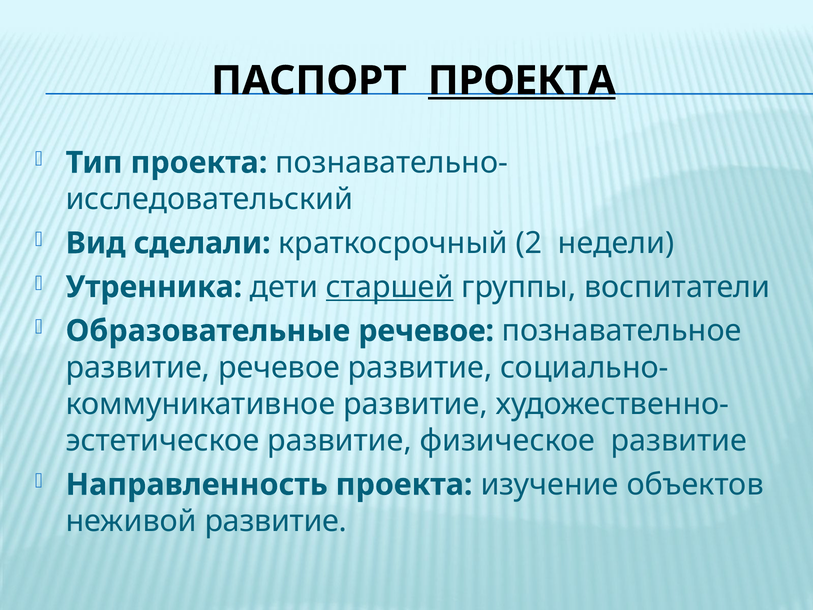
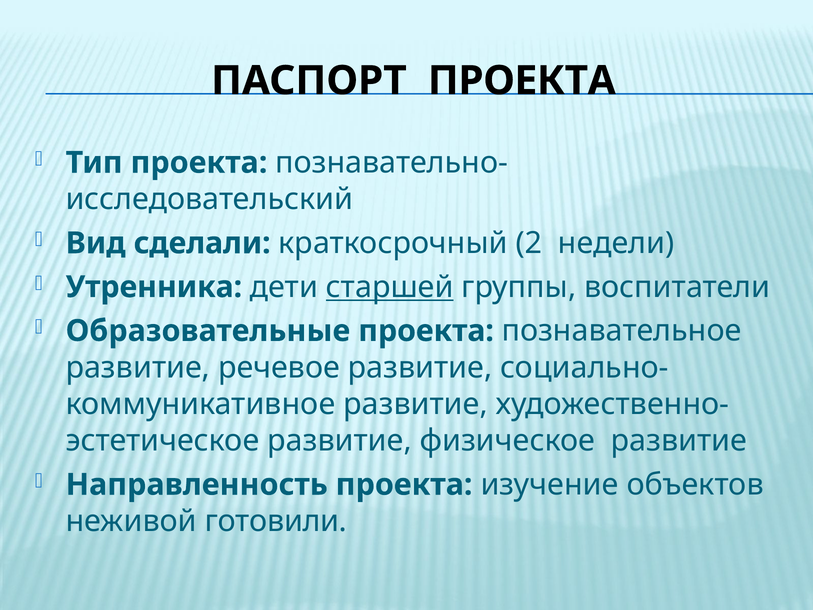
ПРОЕКТА at (522, 81) underline: present -> none
Образовательные речевое: речевое -> проекта
неживой развитие: развитие -> готовили
